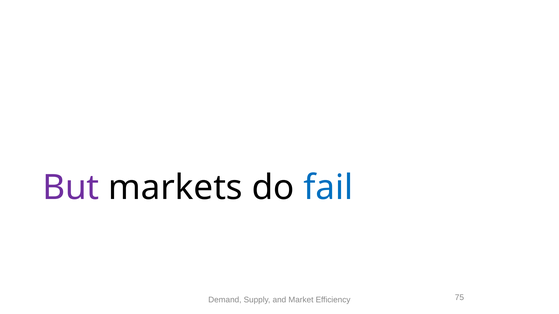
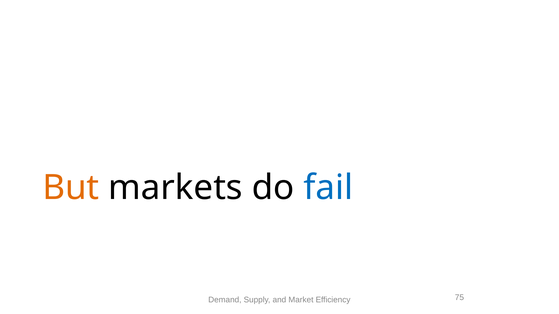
But colour: purple -> orange
